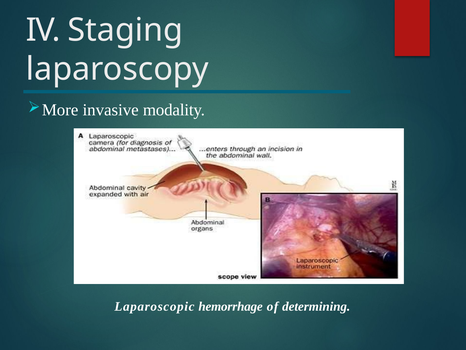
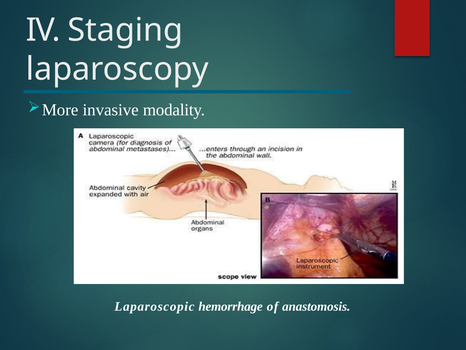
determining: determining -> anastomosis
